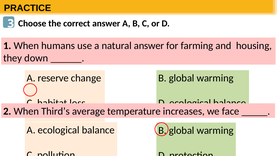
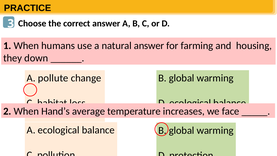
reserve: reserve -> pollute
Third’s: Third’s -> Hand’s
